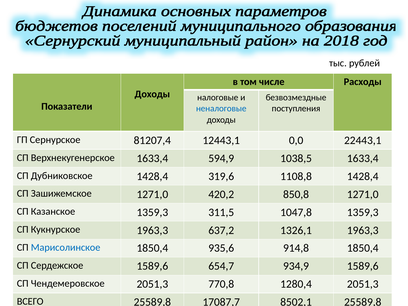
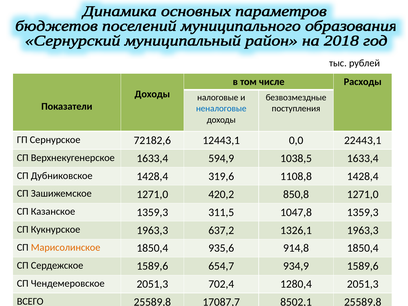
81207,4: 81207,4 -> 72182,6
Марисолинское colour: blue -> orange
770,8: 770,8 -> 702,4
